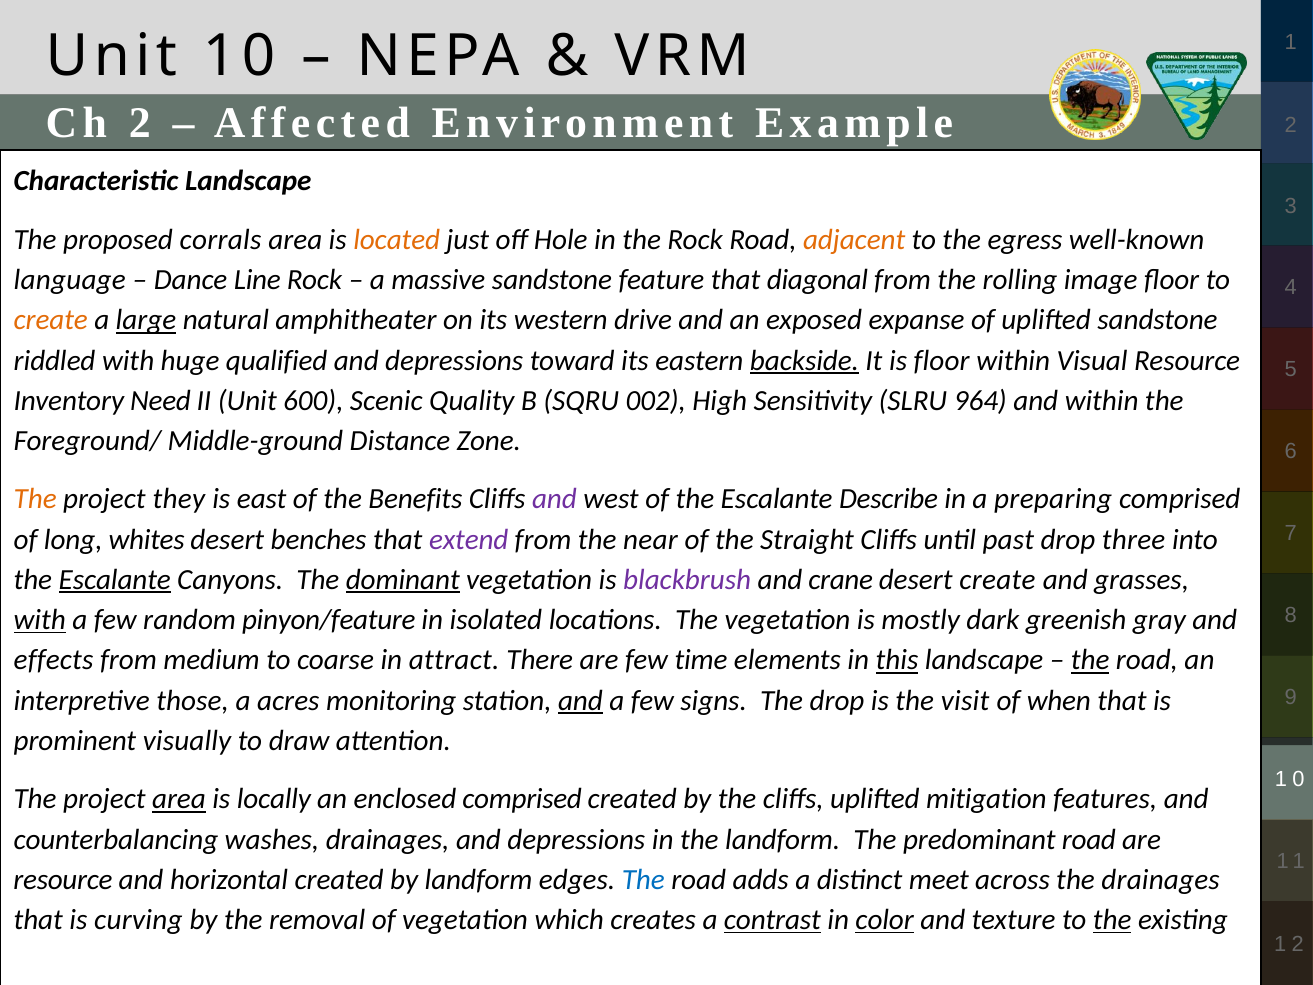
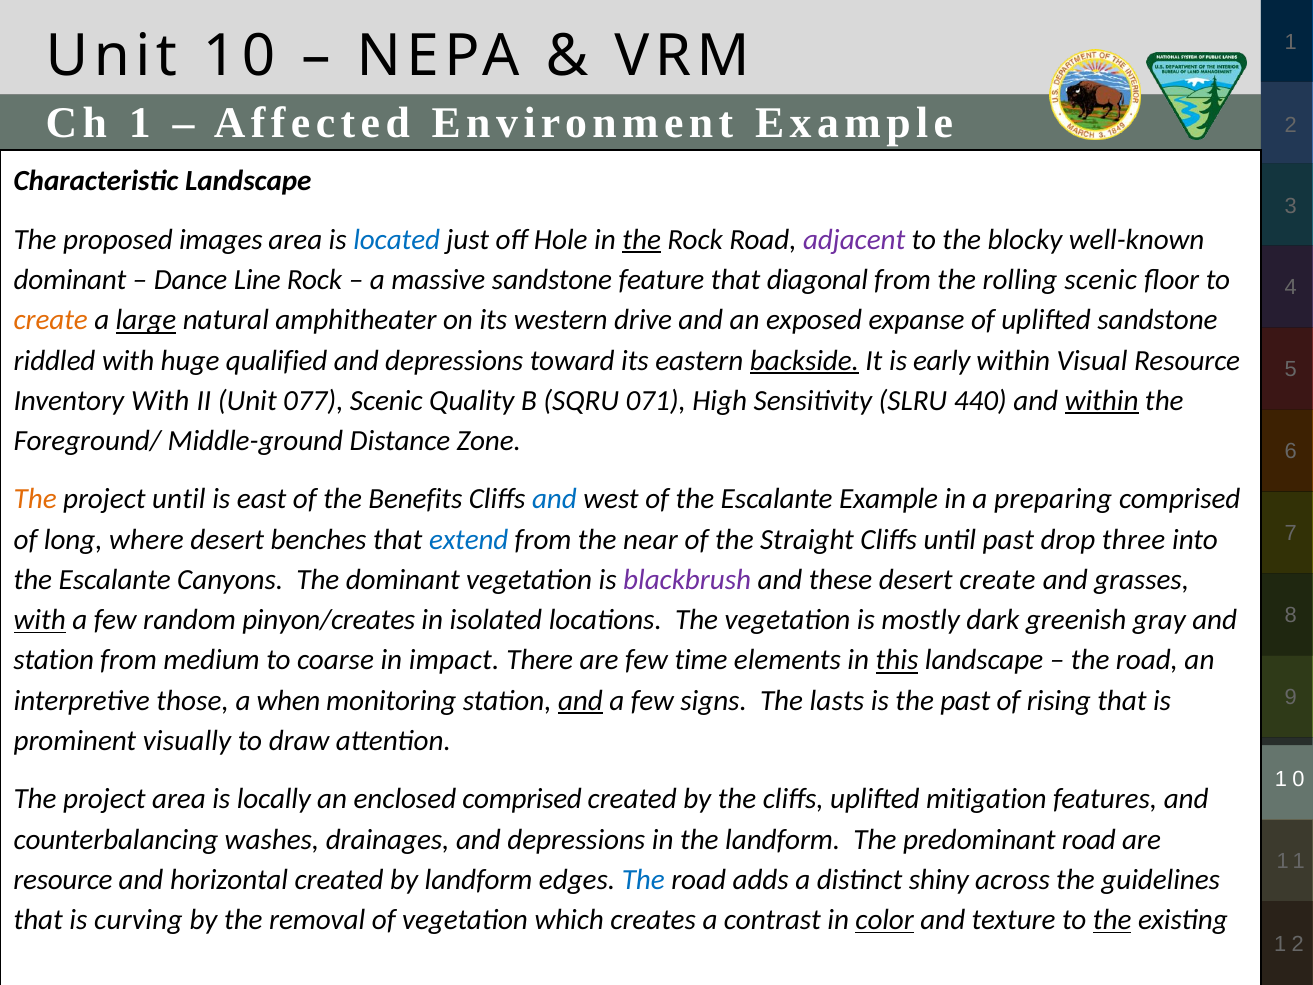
Ch 2: 2 -> 1
corrals: corrals -> images
located colour: orange -> blue
the at (642, 240) underline: none -> present
adjacent colour: orange -> purple
egress: egress -> blocky
language at (70, 280): language -> dominant
rolling image: image -> scenic
is floor: floor -> early
Inventory Need: Need -> With
600: 600 -> 077
002: 002 -> 071
964: 964 -> 440
within at (1102, 401) underline: none -> present
project they: they -> until
and at (554, 499) colour: purple -> blue
Escalante Describe: Describe -> Example
whites: whites -> where
extend colour: purple -> blue
Escalante at (115, 580) underline: present -> none
dominant at (403, 580) underline: present -> none
crane: crane -> these
pinyon/feature: pinyon/feature -> pinyon/creates
effects at (54, 660): effects -> station
attract: attract -> impact
the at (1090, 660) underline: present -> none
acres: acres -> when
The drop: drop -> lasts
the visit: visit -> past
when: when -> rising
area at (179, 799) underline: present -> none
meet: meet -> shiny
the drainages: drainages -> guidelines
contrast underline: present -> none
